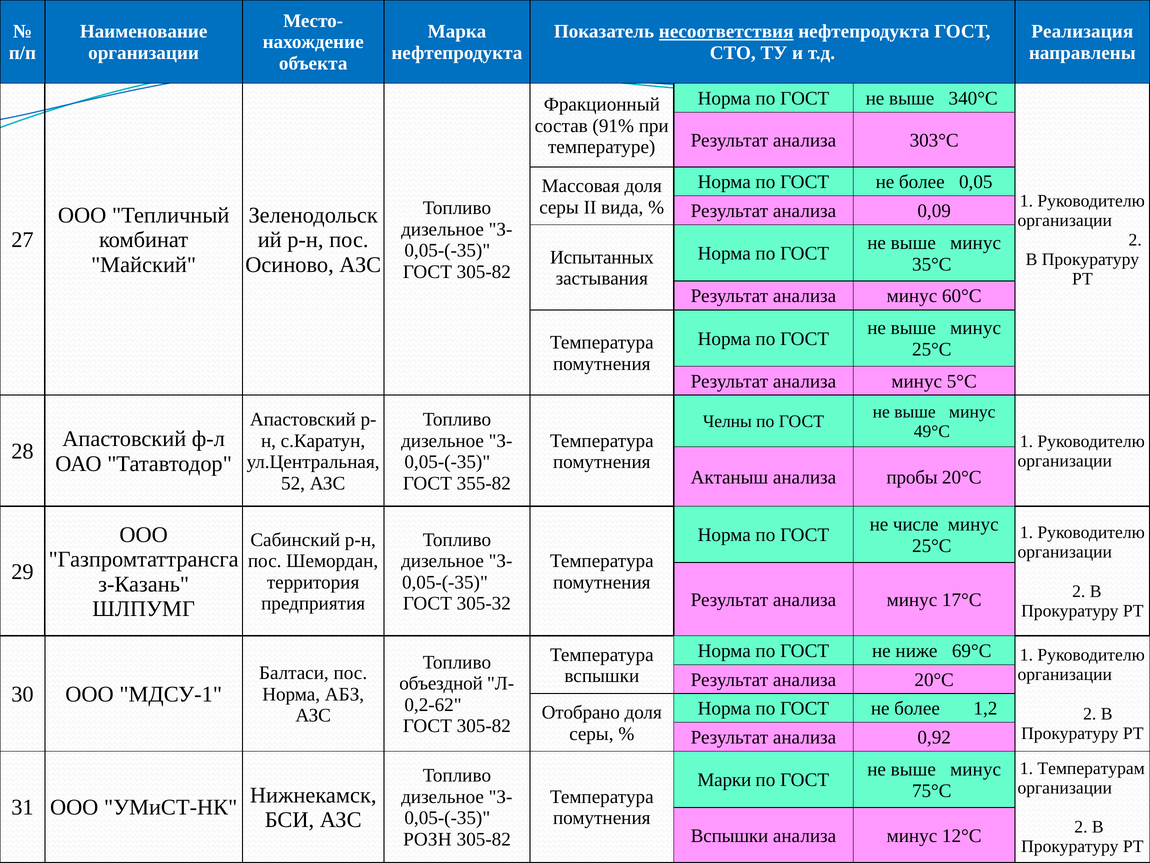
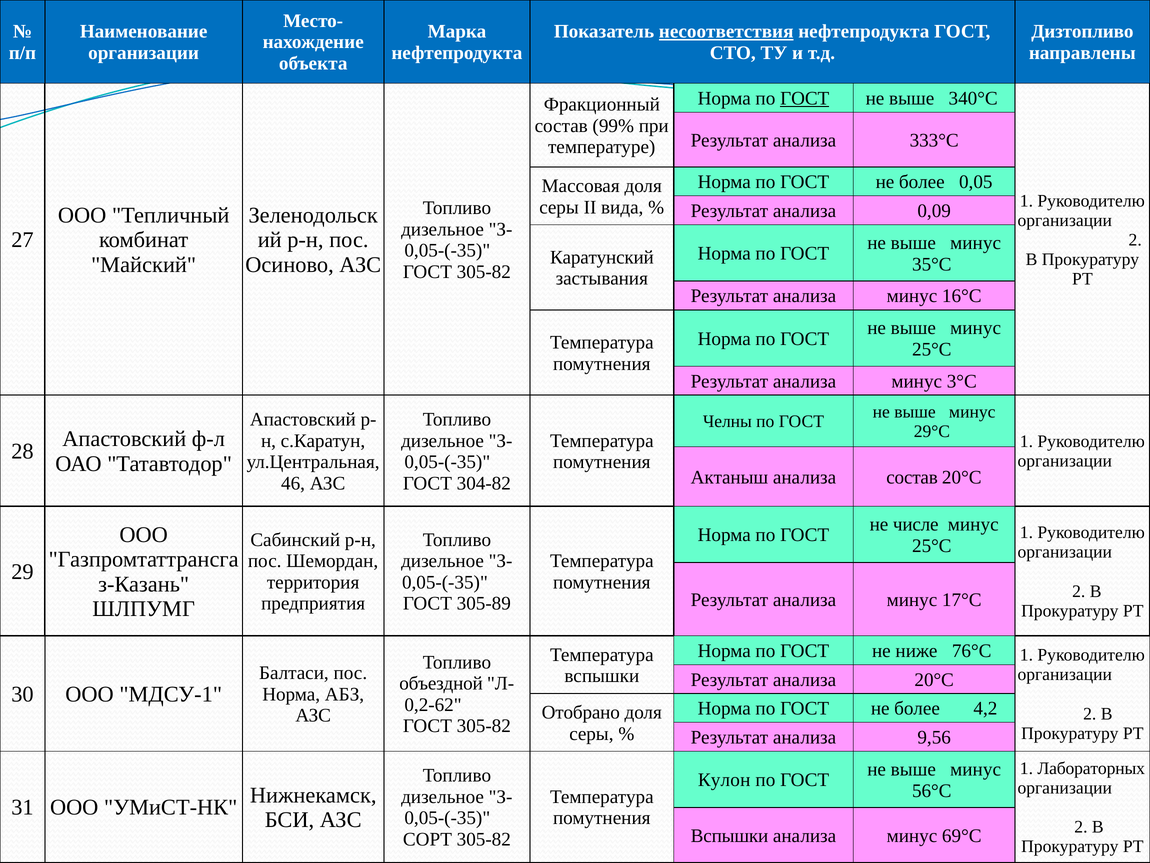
Реализация: Реализация -> Дизтопливо
ГОСТ at (805, 98) underline: none -> present
91%: 91% -> 99%
303°С: 303°С -> 333°С
Испытанных: Испытанных -> Каратунский
60°С: 60°С -> 16°С
5°С: 5°С -> 3°С
49°С: 49°С -> 29°С
анализа пробы: пробы -> состав
52: 52 -> 46
355-82: 355-82 -> 304-82
305-32: 305-32 -> 305-89
69°С: 69°С -> 76°С
1,2: 1,2 -> 4,2
0,92: 0,92 -> 9,56
Температурам: Температурам -> Лабораторных
Марки: Марки -> Кулон
75°С: 75°С -> 56°С
12°С: 12°С -> 69°С
РОЗН: РОЗН -> СОРТ
